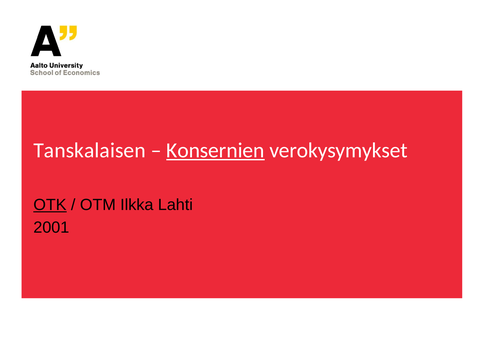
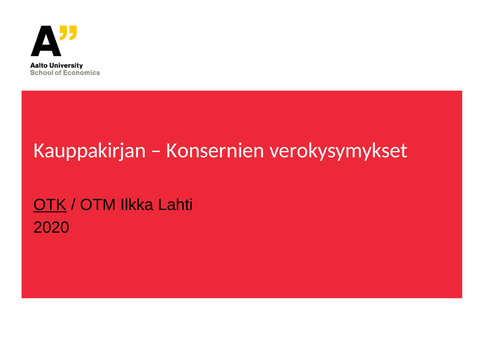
Tanskalaisen: Tanskalaisen -> Kauppakirjan
Konsernien underline: present -> none
2001: 2001 -> 2020
